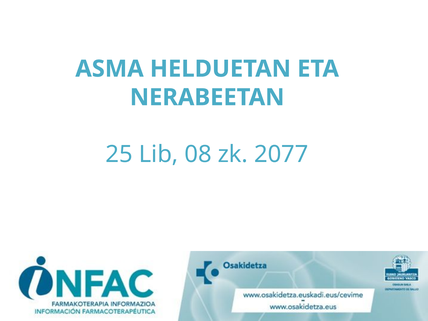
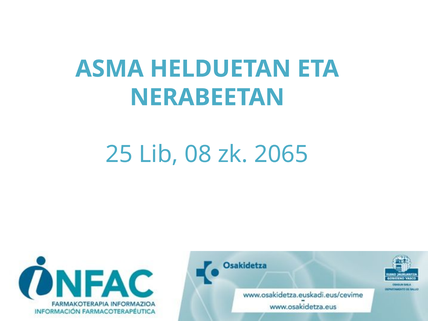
2077: 2077 -> 2065
